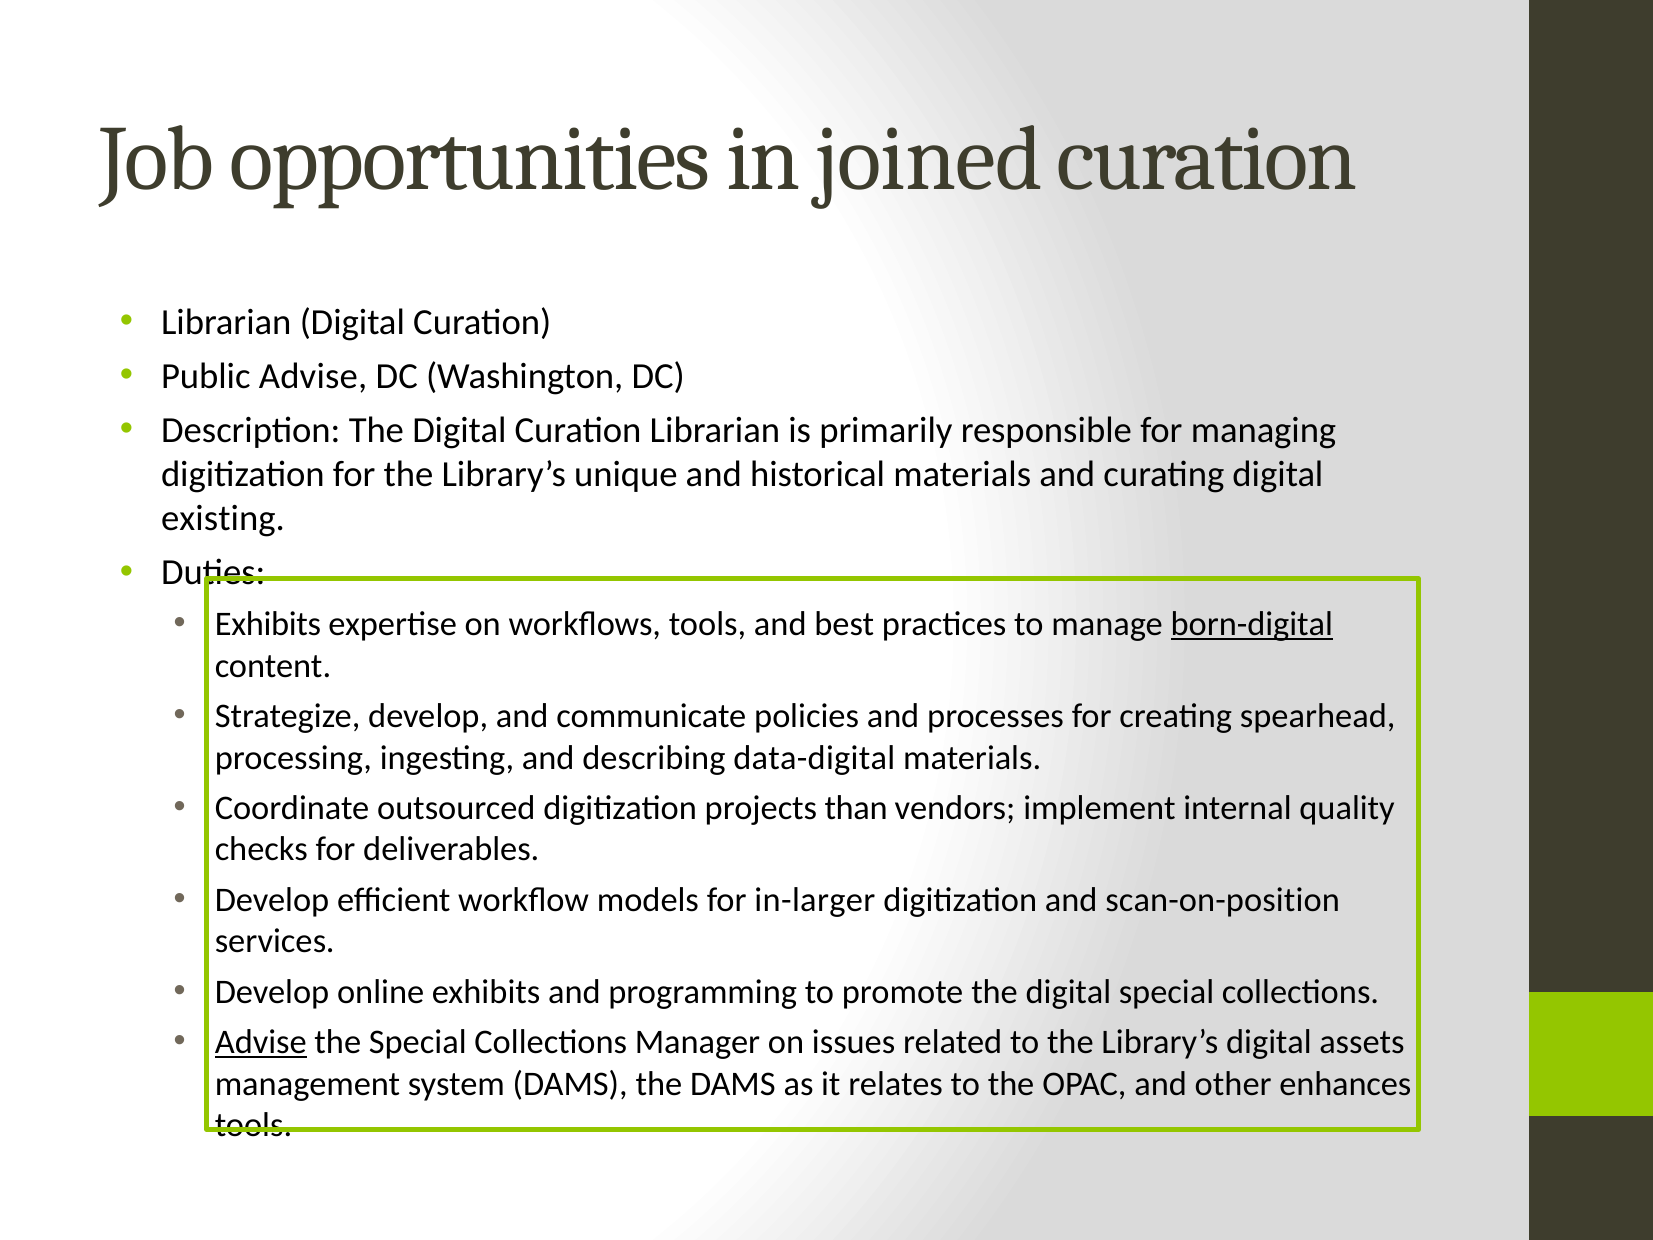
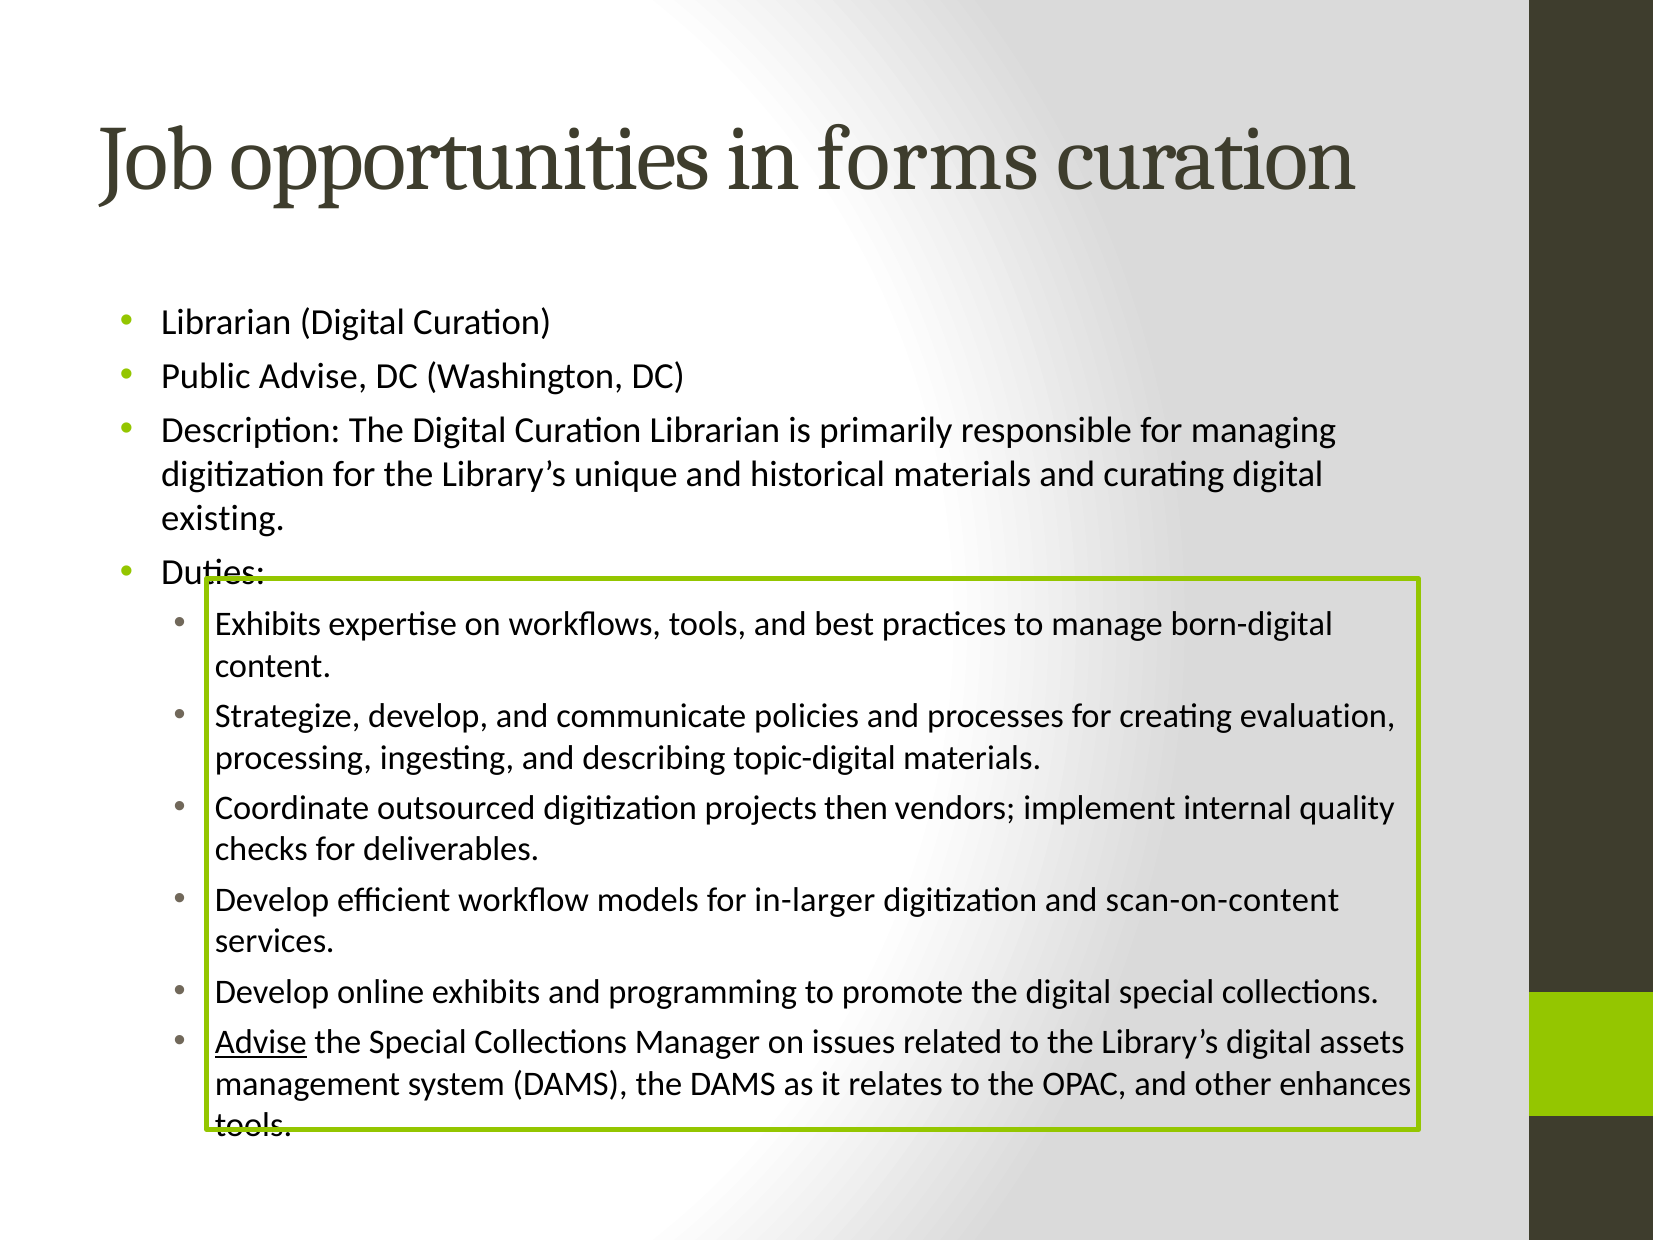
joined: joined -> forms
born-digital underline: present -> none
spearhead: spearhead -> evaluation
data-digital: data-digital -> topic-digital
than: than -> then
scan-on-position: scan-on-position -> scan-on-content
